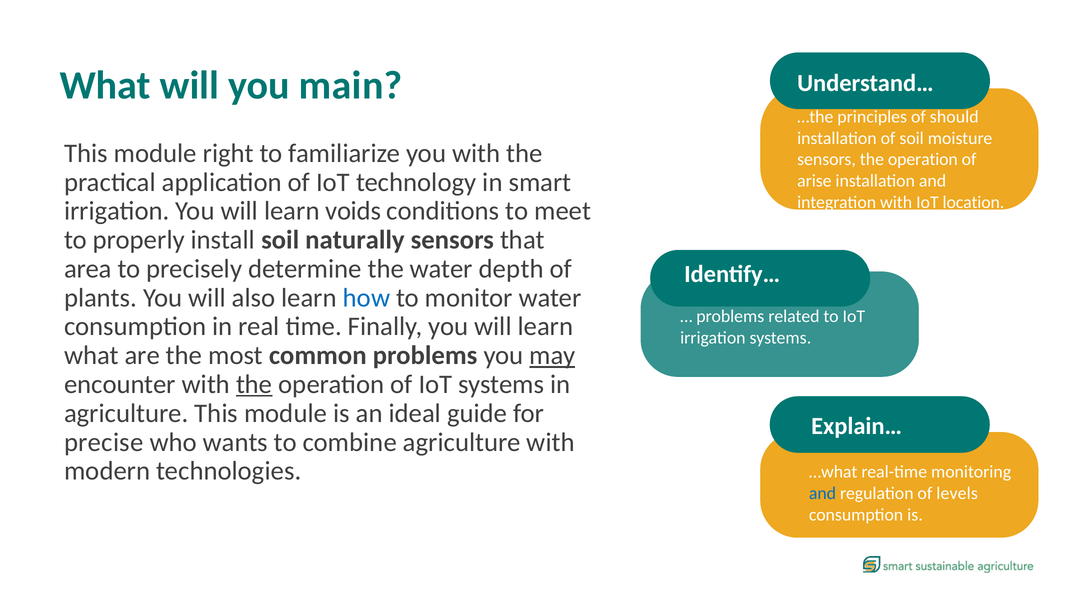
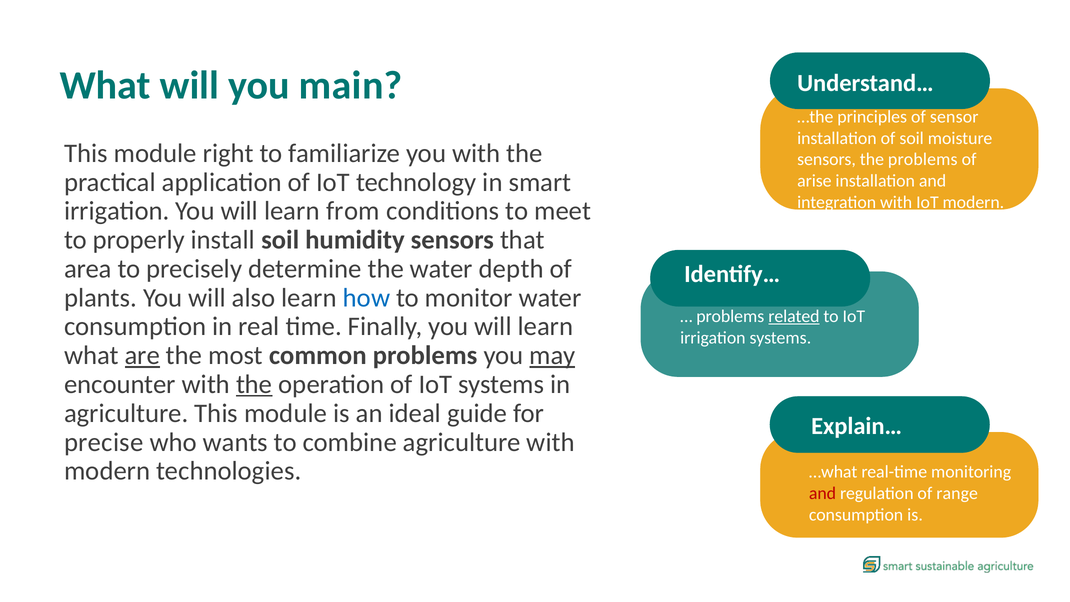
should: should -> sensor
sensors the operation: operation -> problems
IoT location: location -> modern
voids: voids -> from
naturally: naturally -> humidity
related underline: none -> present
are underline: none -> present
and at (822, 493) colour: blue -> red
levels: levels -> range
